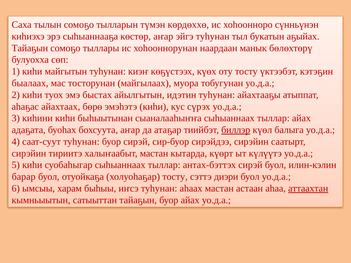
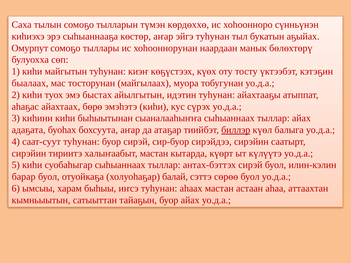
Тайаҕын at (30, 48): Тайаҕын -> Омурпут
холуоһаҕар тосту: тосту -> балай
диэри: диэри -> сөрөө
аттаахтан underline: present -> none
